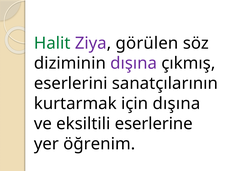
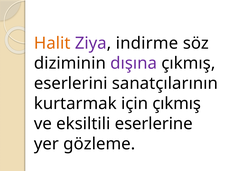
Halit colour: green -> orange
görülen: görülen -> indirme
için dışına: dışına -> çıkmış
öğrenim: öğrenim -> gözleme
